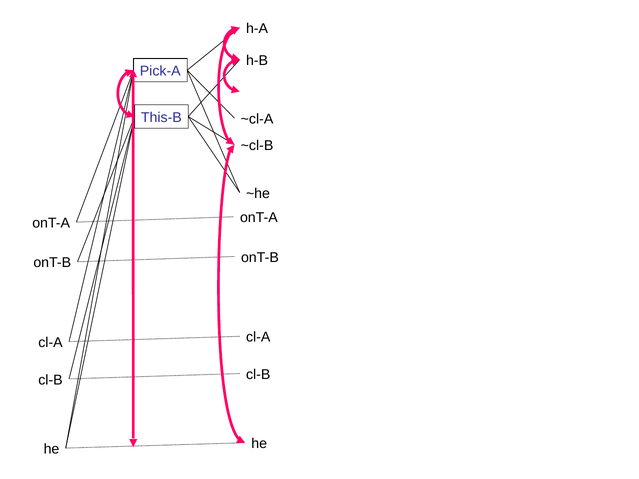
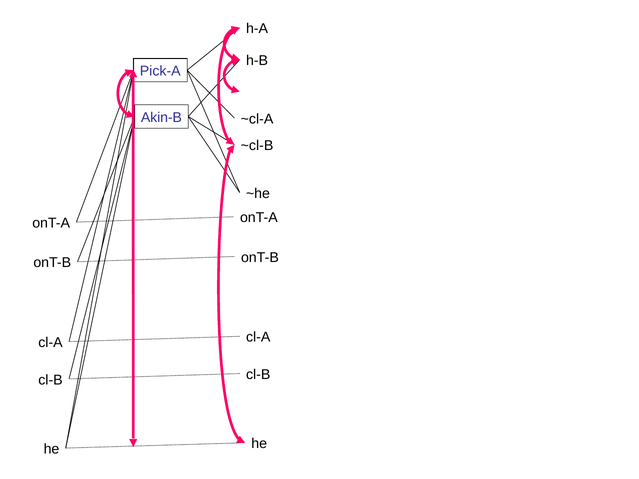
This-B: This-B -> Akin-B
